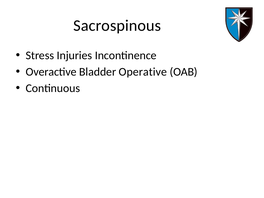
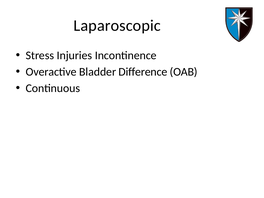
Sacrospinous: Sacrospinous -> Laparoscopic
Operative: Operative -> Difference
